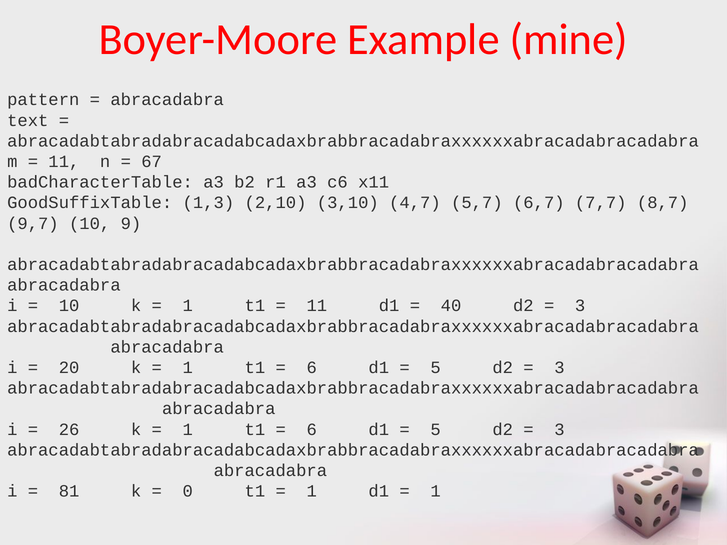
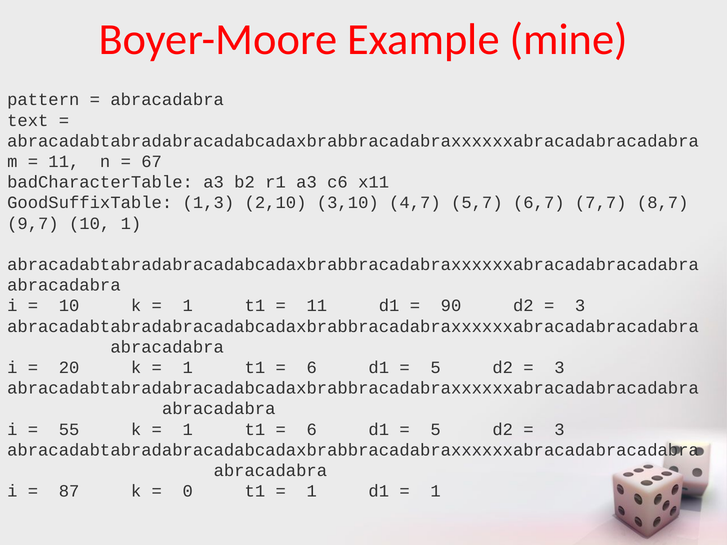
10 9: 9 -> 1
40: 40 -> 90
26: 26 -> 55
81: 81 -> 87
